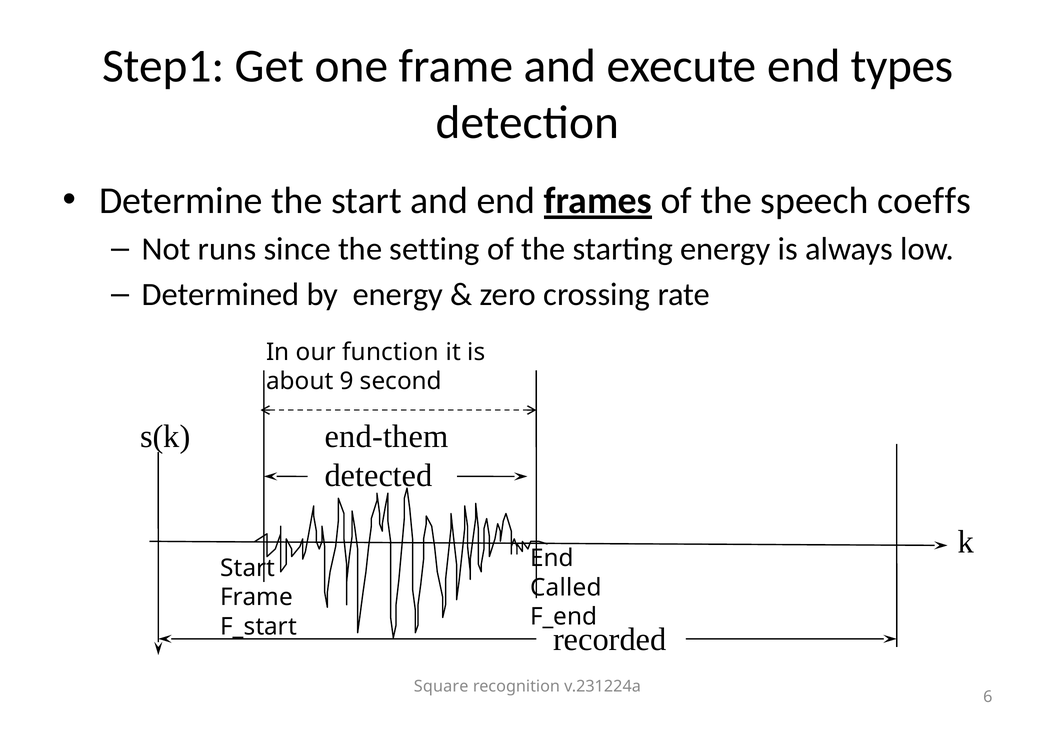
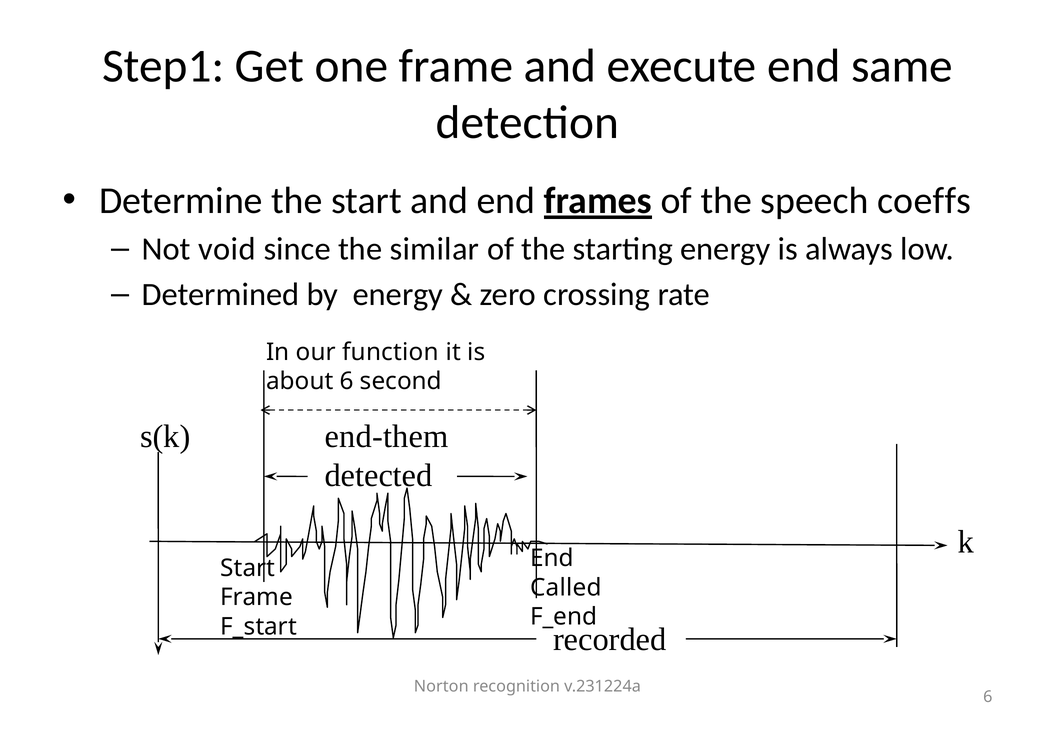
types: types -> same
runs: runs -> void
setting: setting -> similar
about 9: 9 -> 6
Square: Square -> Norton
